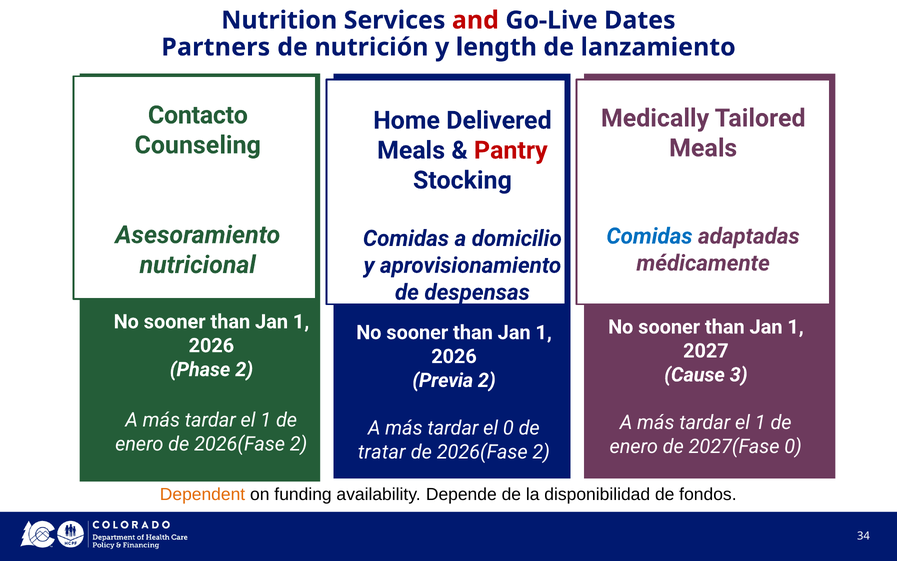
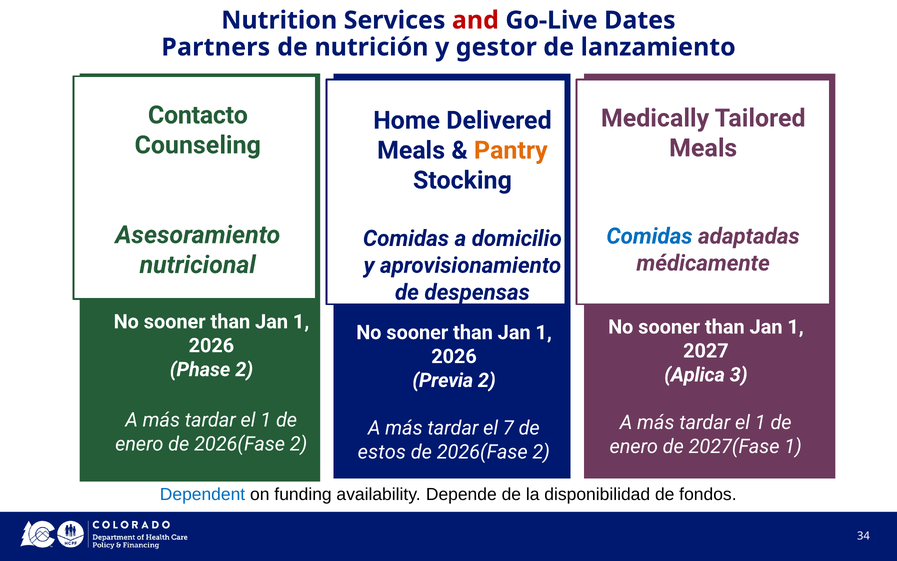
length: length -> gestor
Pantry colour: red -> orange
Cause: Cause -> Aplica
el 0: 0 -> 7
2027(Fase 0: 0 -> 1
tratar: tratar -> estos
Dependent colour: orange -> blue
